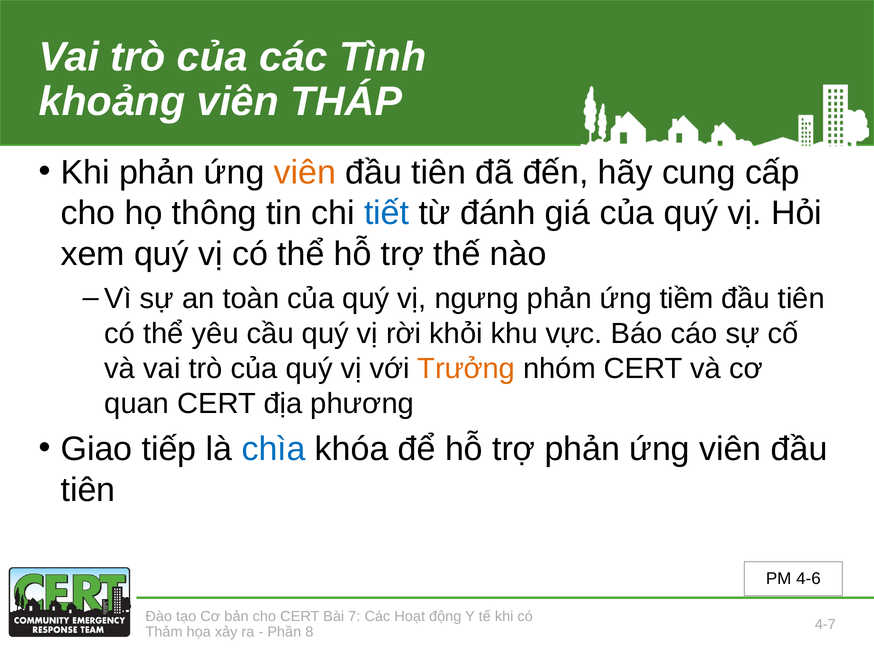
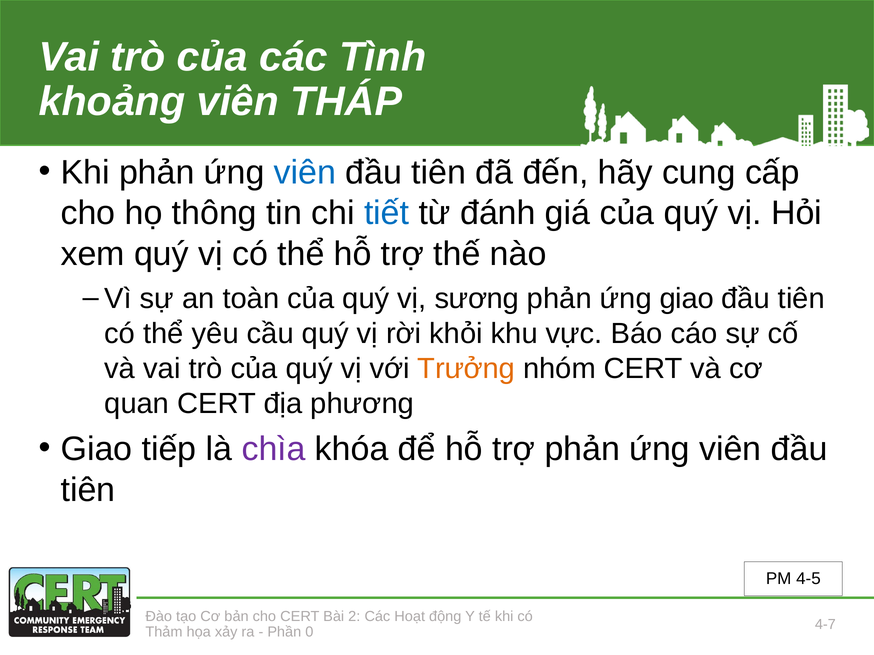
viên at (305, 173) colour: orange -> blue
ngưng: ngưng -> sương
ứng tiềm: tiềm -> giao
chìa colour: blue -> purple
4-6: 4-6 -> 4-5
7: 7 -> 2
8: 8 -> 0
